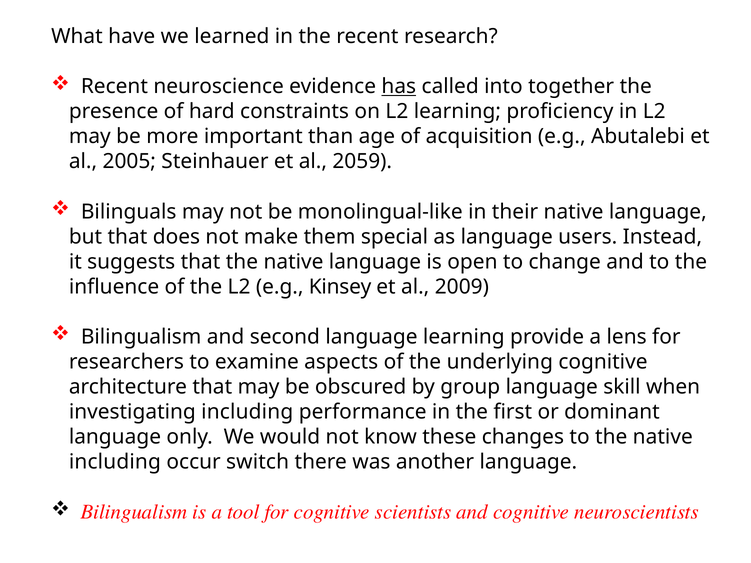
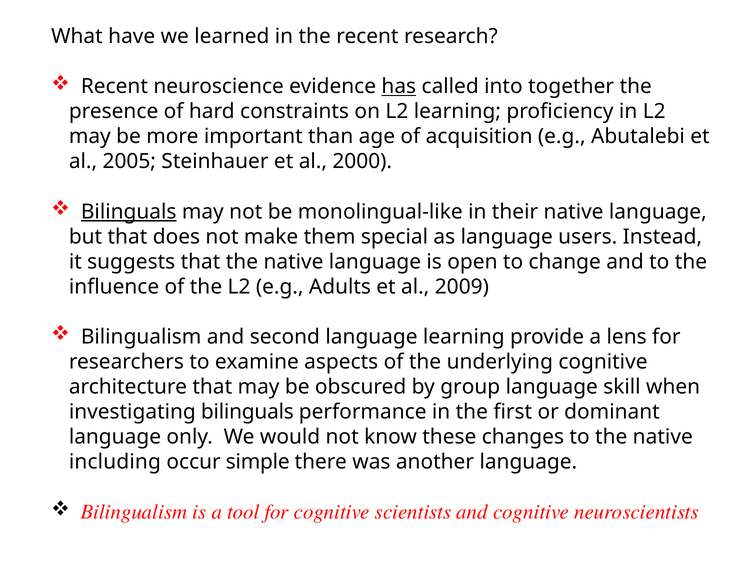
2059: 2059 -> 2000
Bilinguals at (129, 212) underline: none -> present
Kinsey: Kinsey -> Adults
investigating including: including -> bilinguals
switch: switch -> simple
